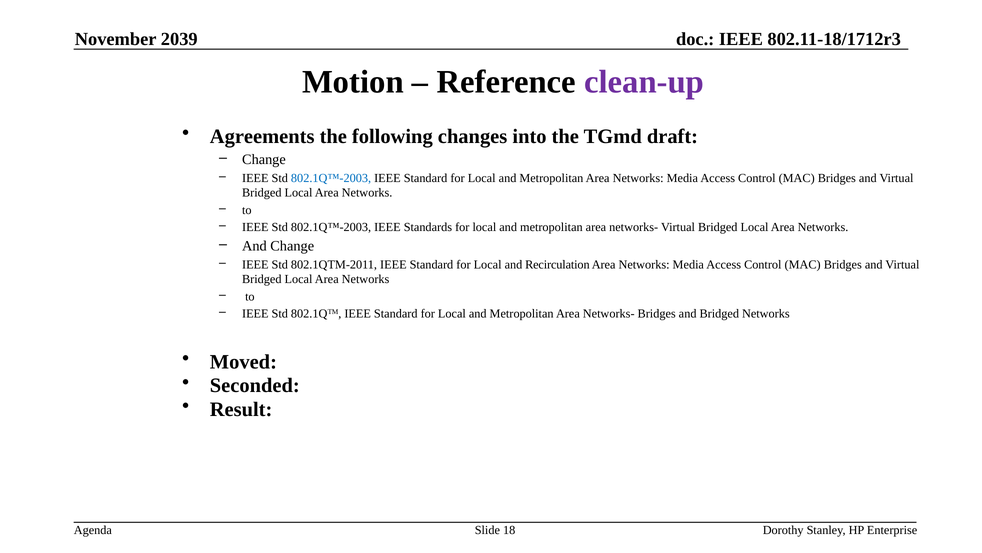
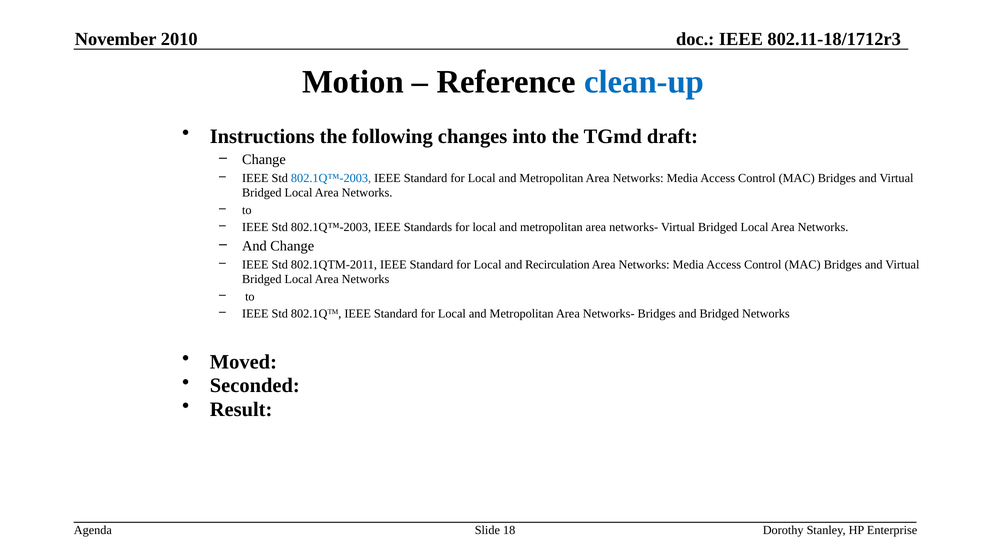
2039: 2039 -> 2010
clean-up colour: purple -> blue
Agreements: Agreements -> Instructions
